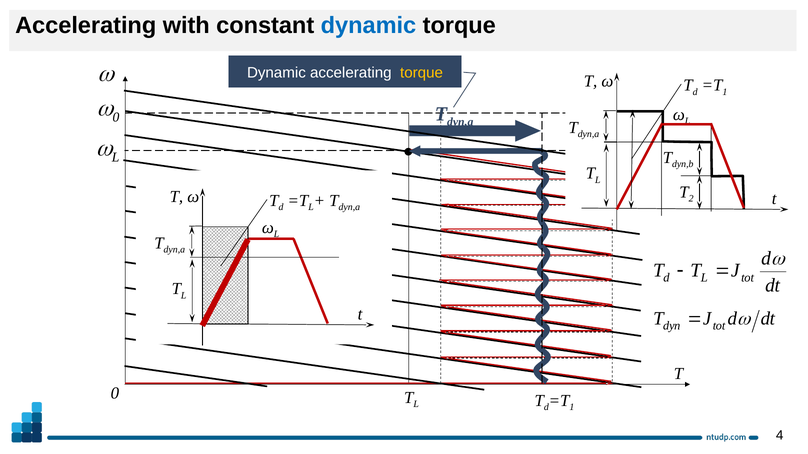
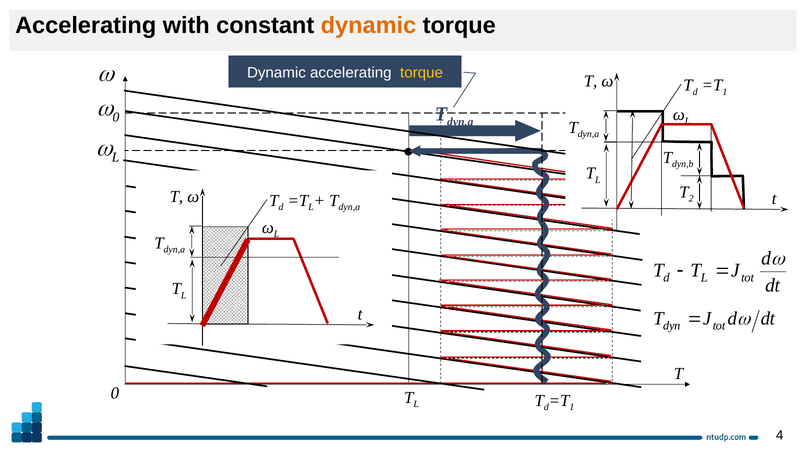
dynamic at (368, 26) colour: blue -> orange
